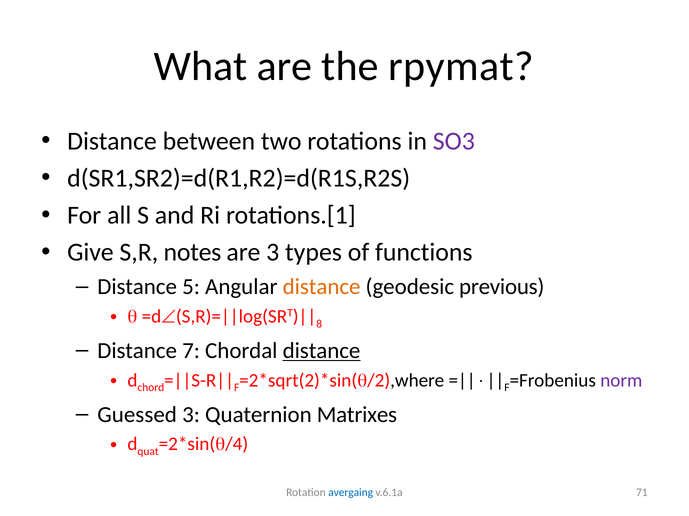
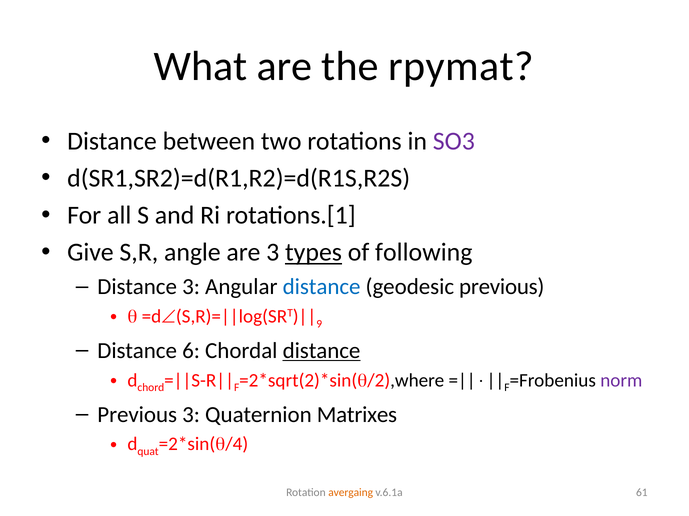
notes: notes -> angle
types underline: none -> present
functions: functions -> following
Distance 5: 5 -> 3
distance at (322, 287) colour: orange -> blue
8: 8 -> 9
7: 7 -> 6
Guessed at (137, 415): Guessed -> Previous
avergaing colour: blue -> orange
71: 71 -> 61
